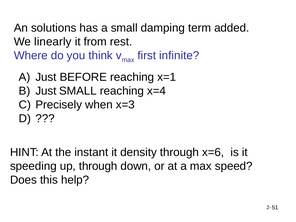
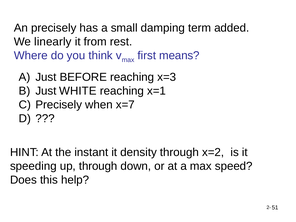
An solutions: solutions -> precisely
infinite: infinite -> means
x=1: x=1 -> x=3
Just SMALL: SMALL -> WHITE
x=4: x=4 -> x=1
x=3: x=3 -> x=7
x=6: x=6 -> x=2
